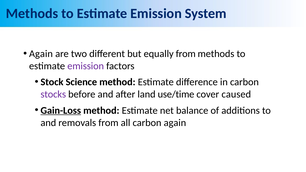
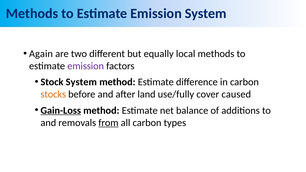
equally from: from -> local
Stock Science: Science -> System
stocks colour: purple -> orange
use/time: use/time -> use/fully
from at (108, 123) underline: none -> present
carbon again: again -> types
